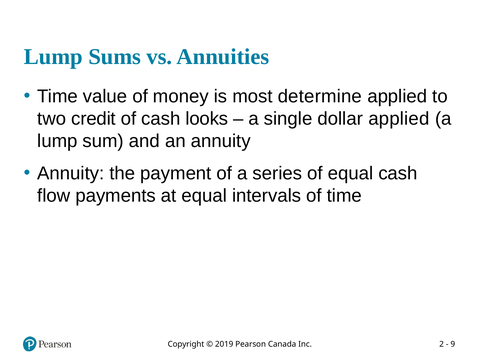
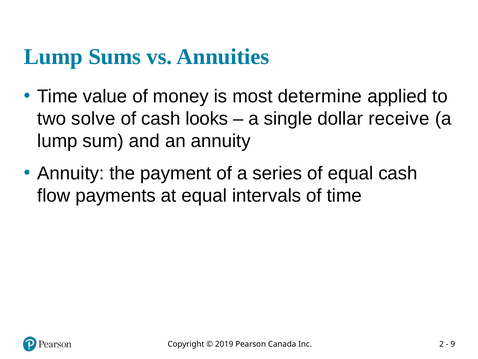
credit: credit -> solve
dollar applied: applied -> receive
